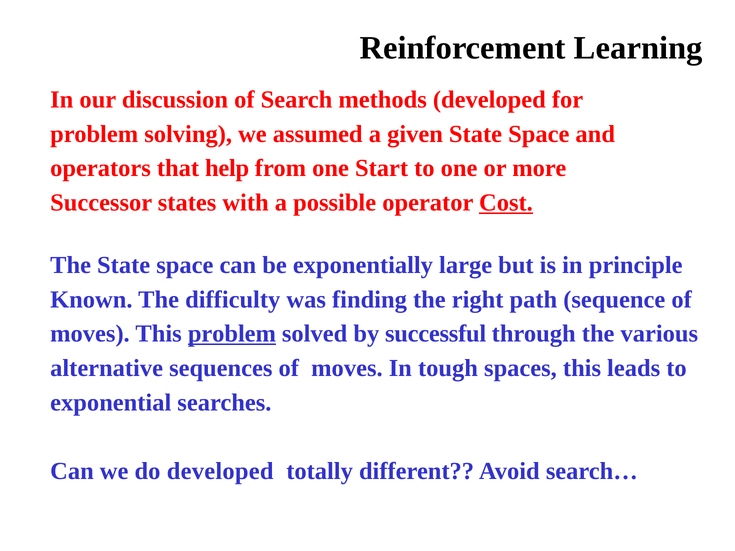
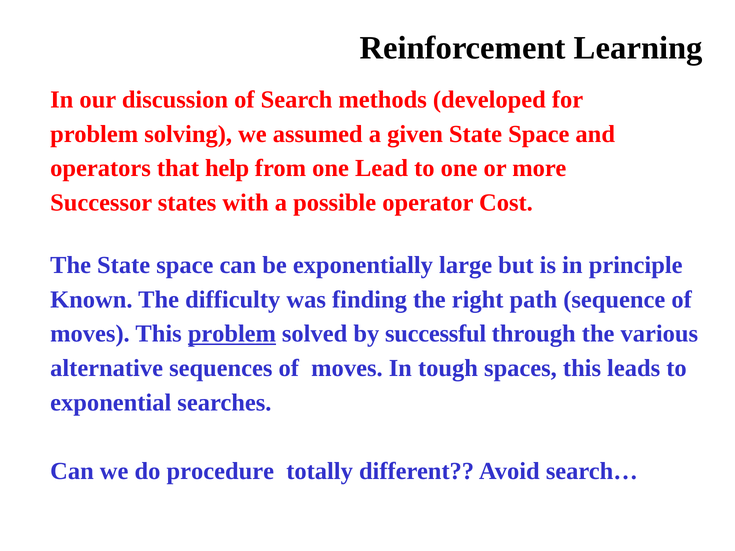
Start: Start -> Lead
Cost underline: present -> none
do developed: developed -> procedure
